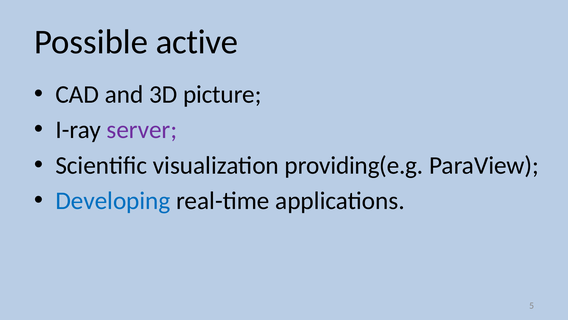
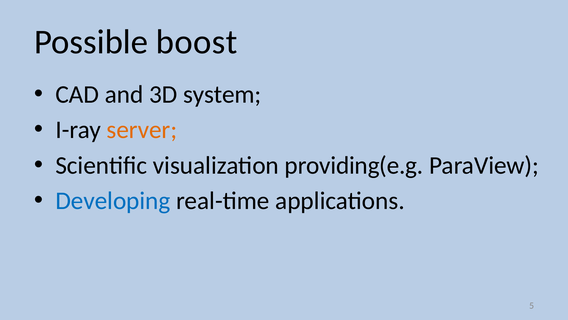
active: active -> boost
picture: picture -> system
server colour: purple -> orange
